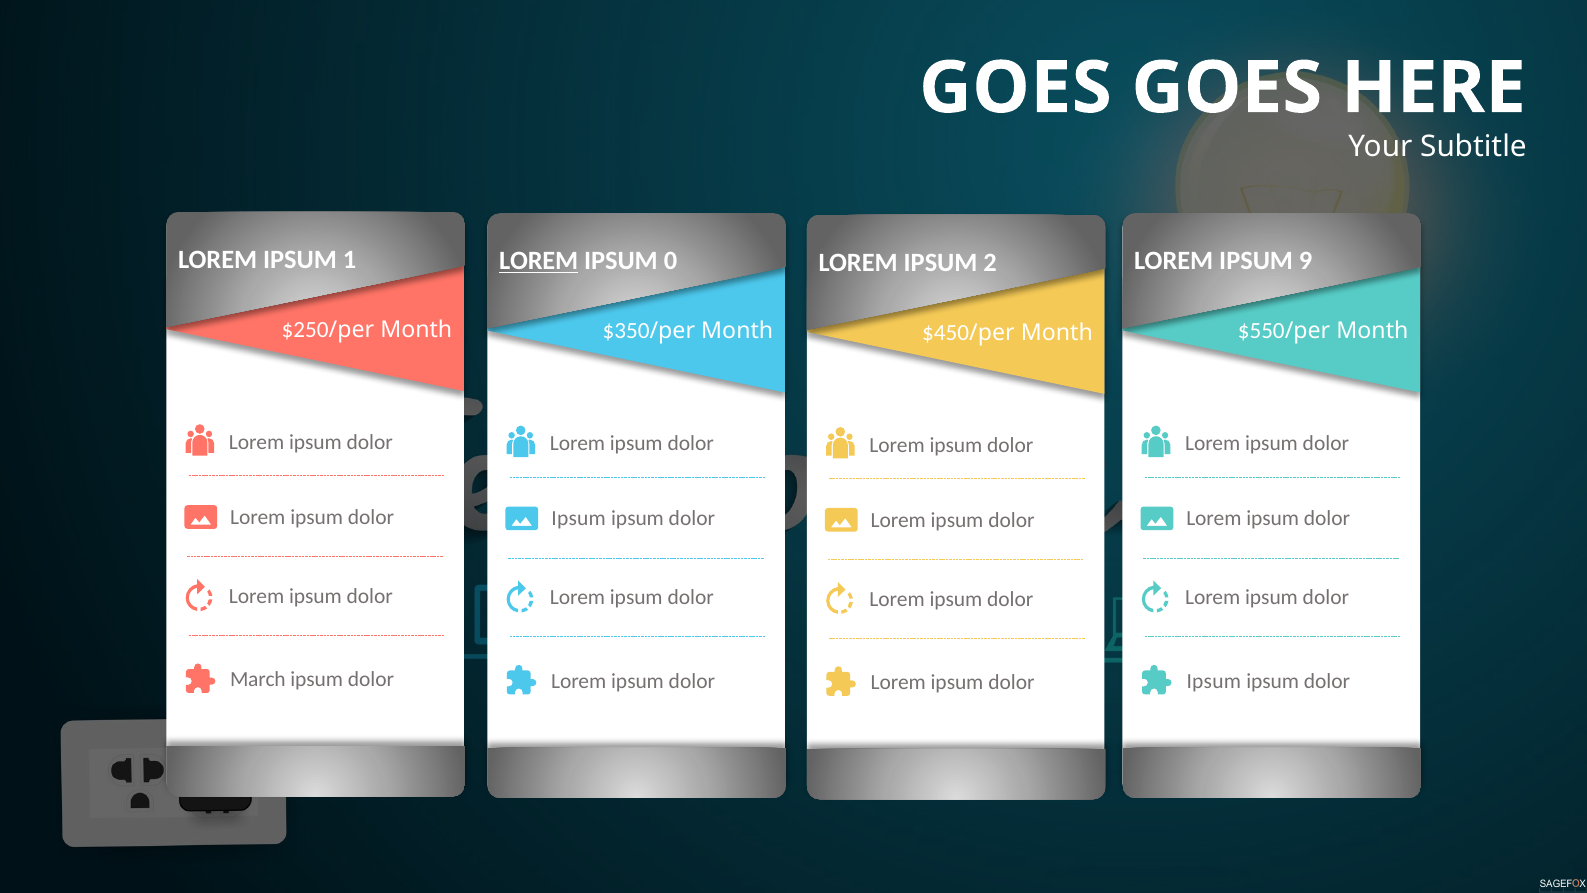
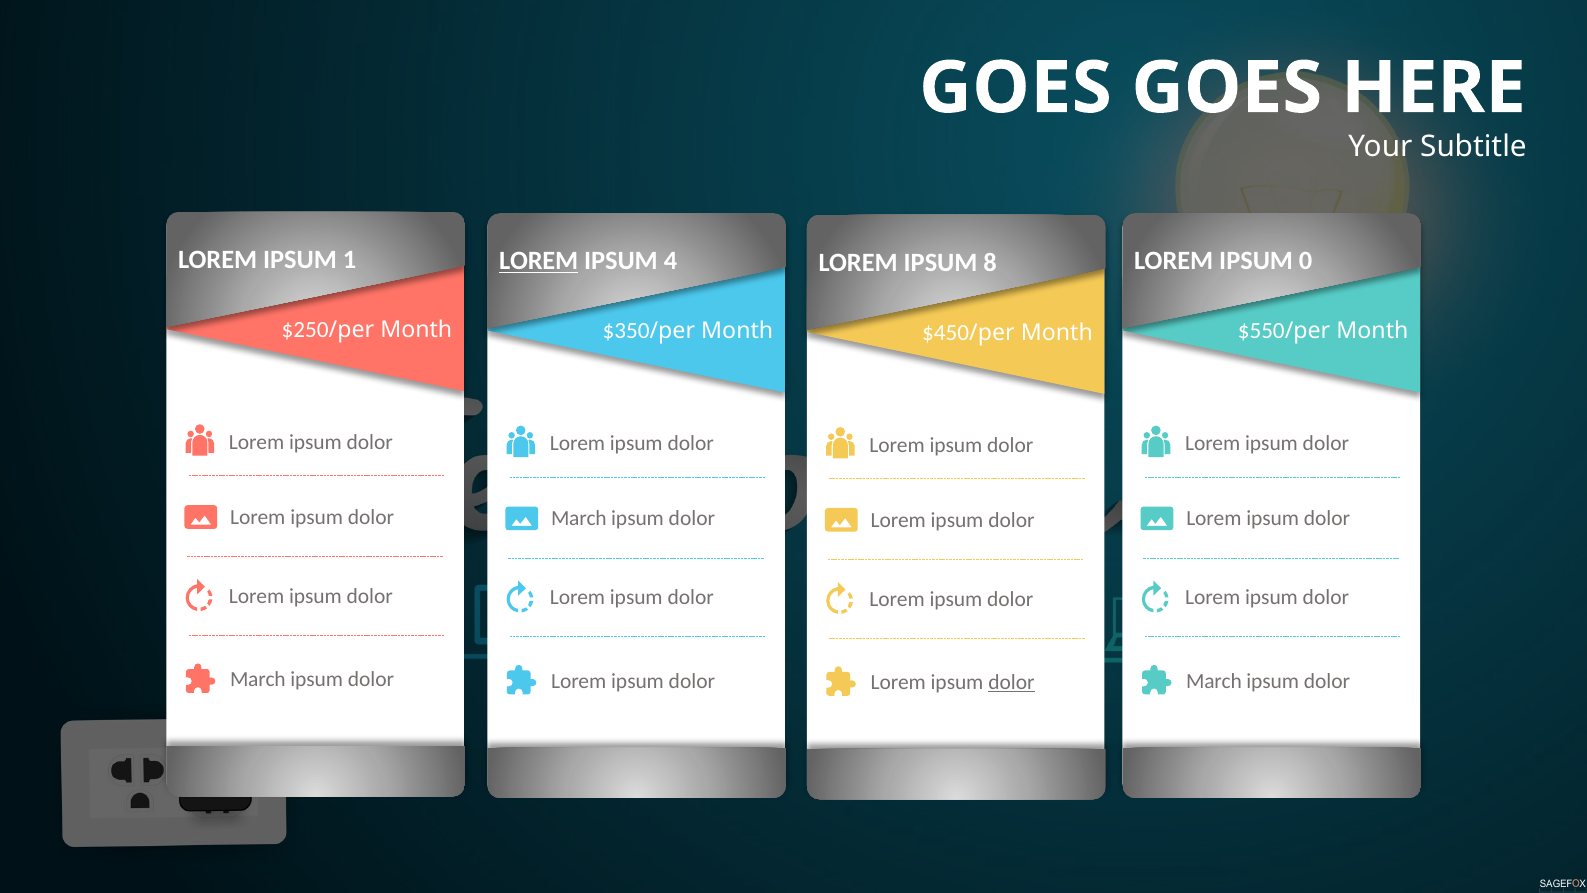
0: 0 -> 4
9: 9 -> 0
2: 2 -> 8
Ipsum at (579, 519): Ipsum -> March
Ipsum at (1214, 681): Ipsum -> March
dolor at (1011, 682) underline: none -> present
